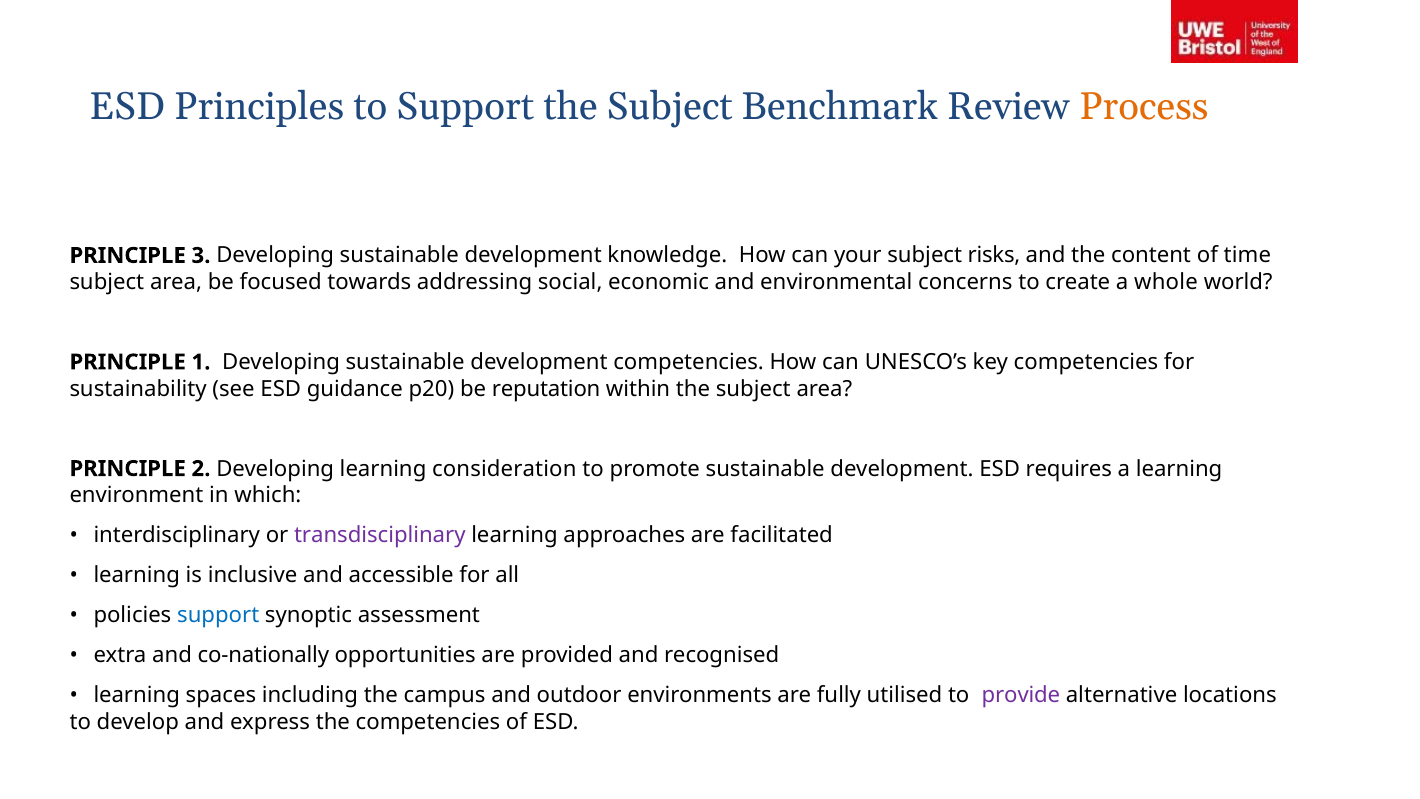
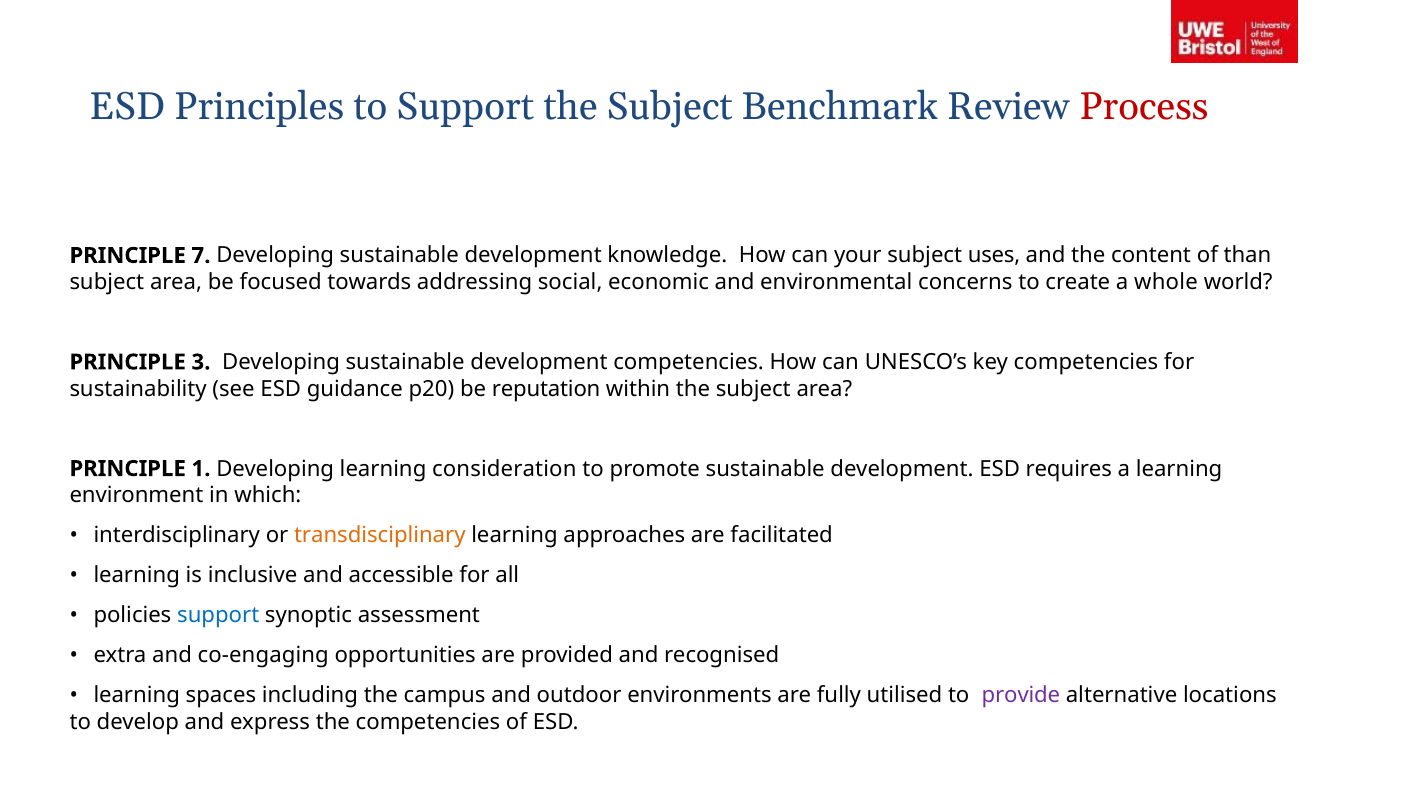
Process colour: orange -> red
3: 3 -> 7
risks: risks -> uses
time: time -> than
1: 1 -> 3
2: 2 -> 1
transdisciplinary colour: purple -> orange
co-nationally: co-nationally -> co-engaging
